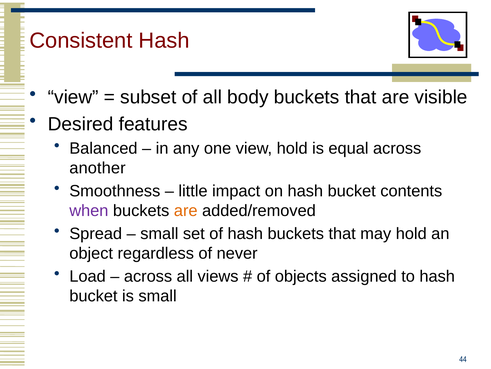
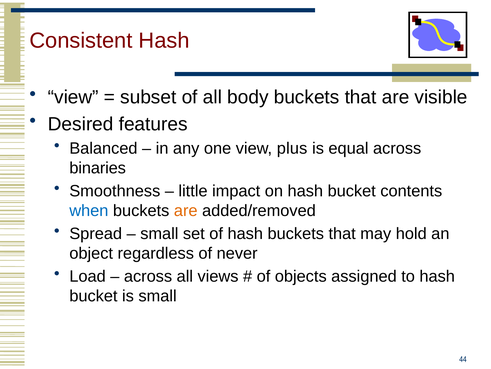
view hold: hold -> plus
another: another -> binaries
when colour: purple -> blue
